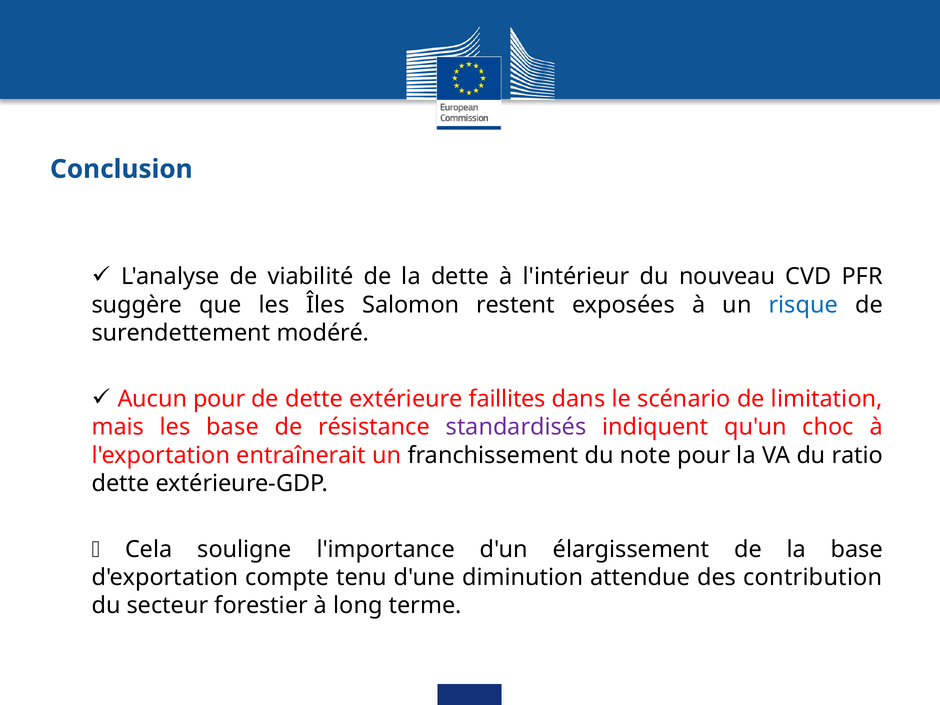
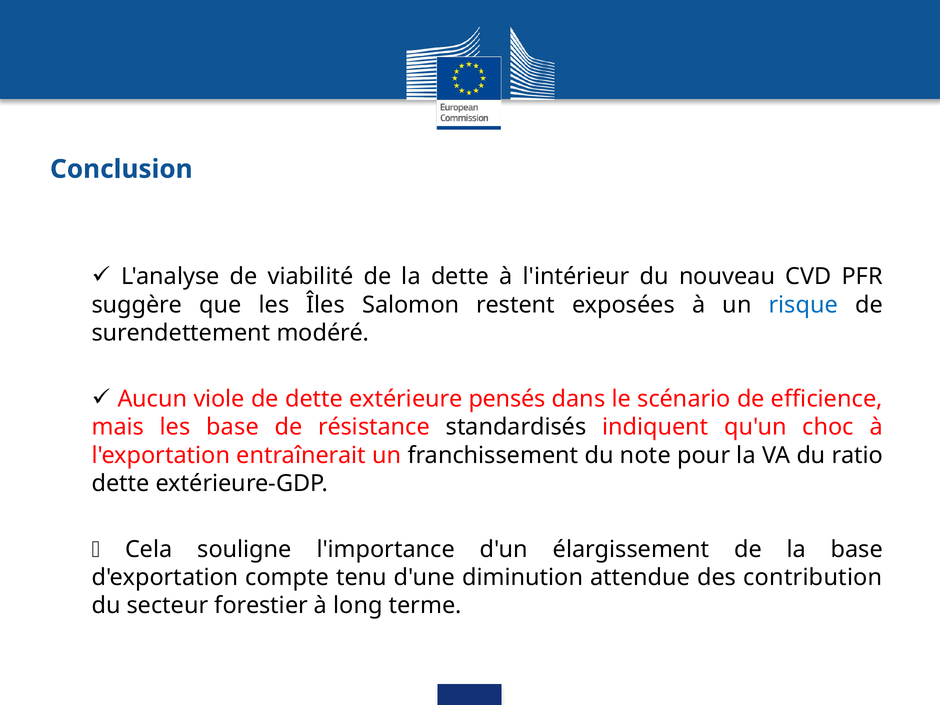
Aucun pour: pour -> viole
faillites: faillites -> pensés
limitation: limitation -> efficience
standardisés colour: purple -> black
